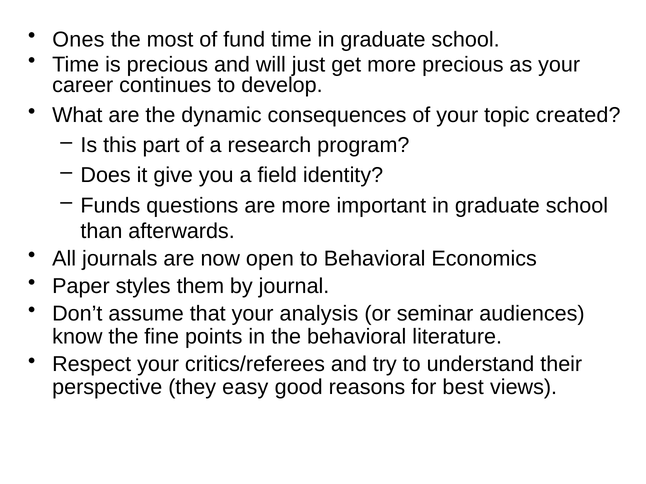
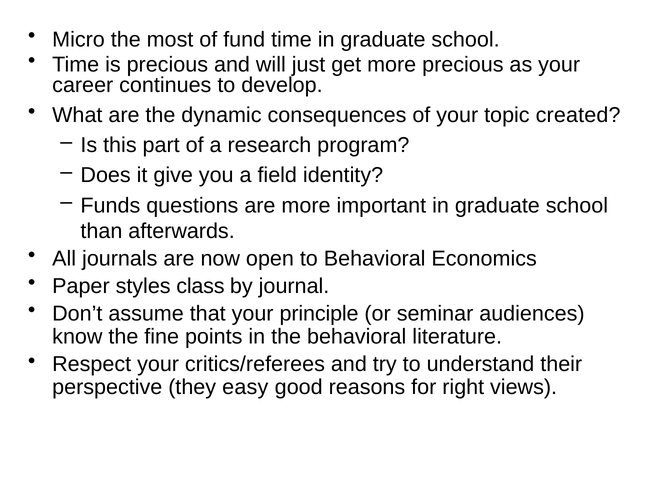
Ones: Ones -> Micro
them: them -> class
analysis: analysis -> principle
best: best -> right
